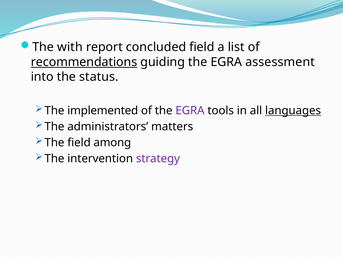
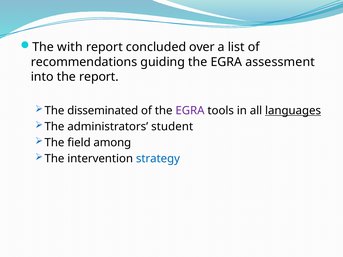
concluded field: field -> over
recommendations underline: present -> none
the status: status -> report
implemented: implemented -> disseminated
matters: matters -> student
strategy colour: purple -> blue
